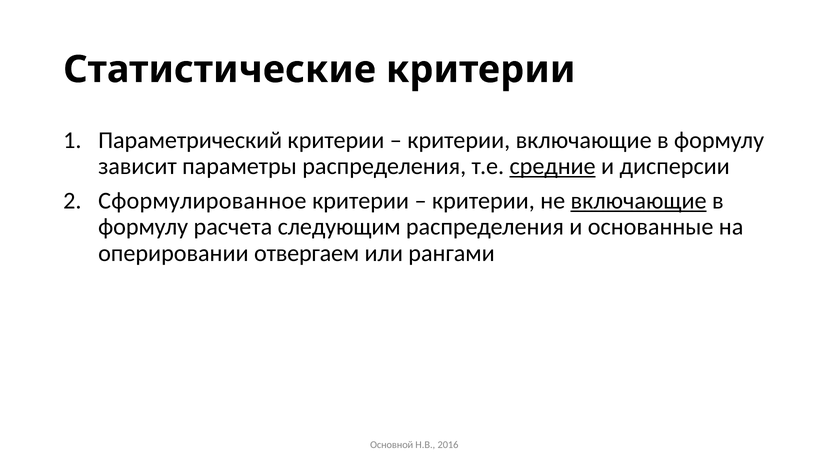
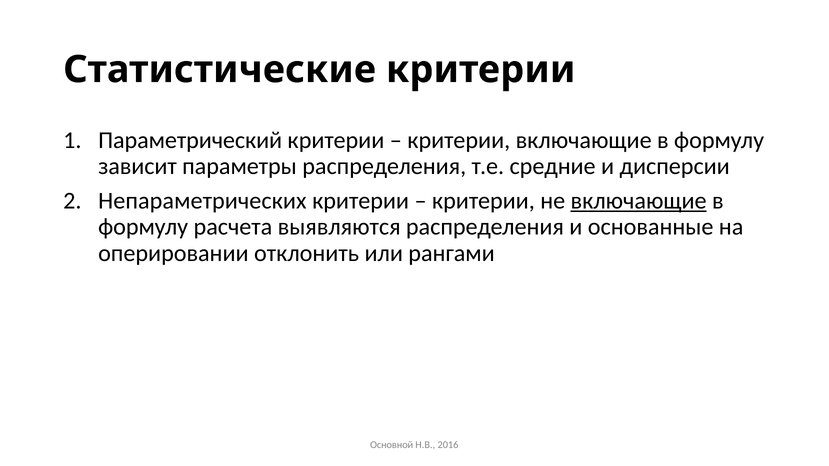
средние underline: present -> none
Сформулированное: Сформулированное -> Непараметрических
следующим: следующим -> выявляются
отвергаем: отвергаем -> отклонить
